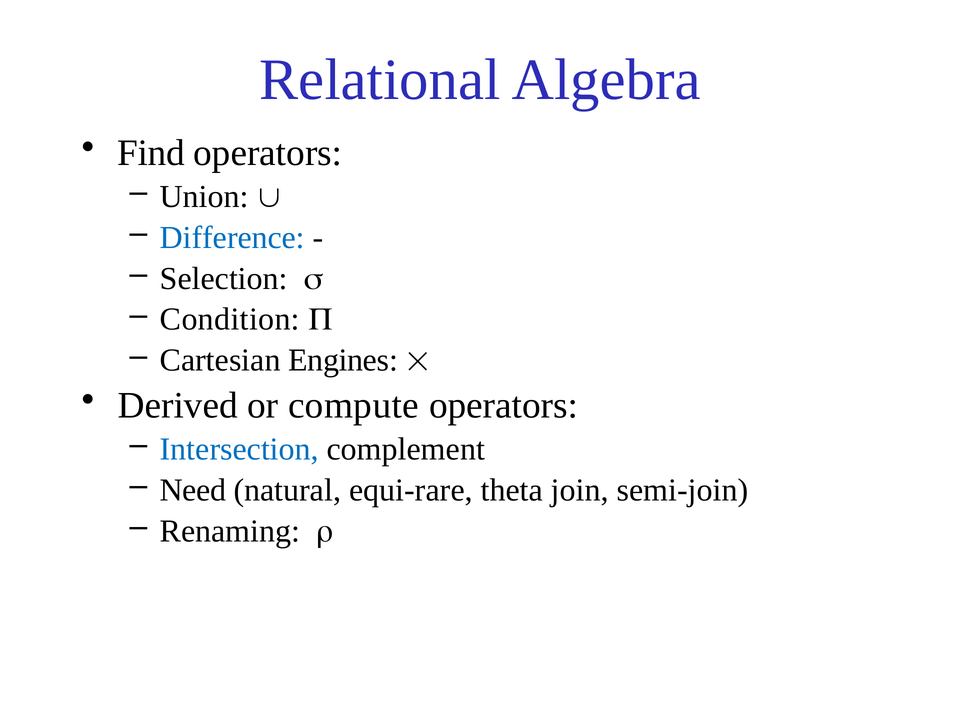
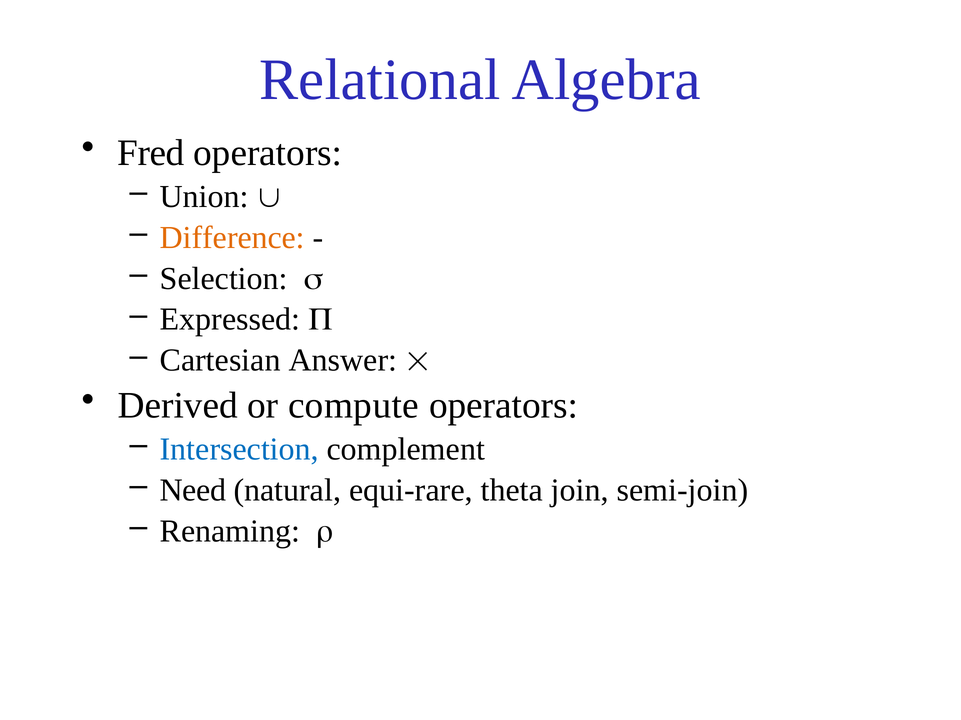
Find: Find -> Fred
Difference colour: blue -> orange
Condition: Condition -> Expressed
Engines: Engines -> Answer
